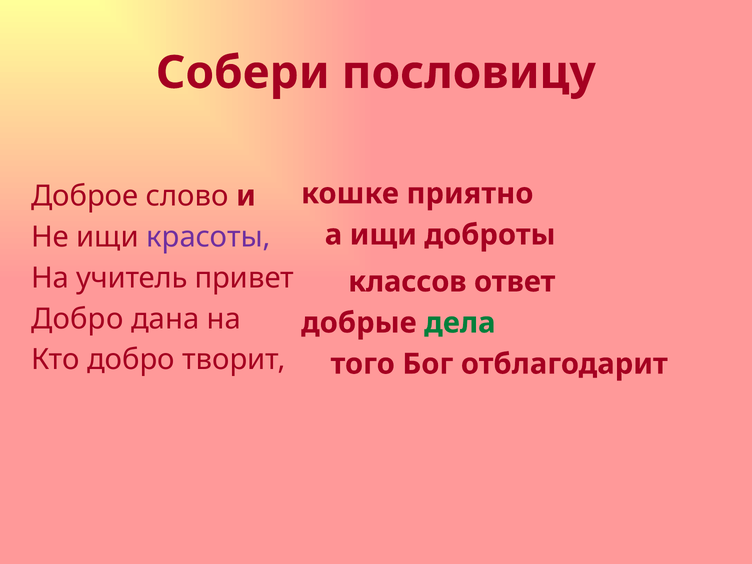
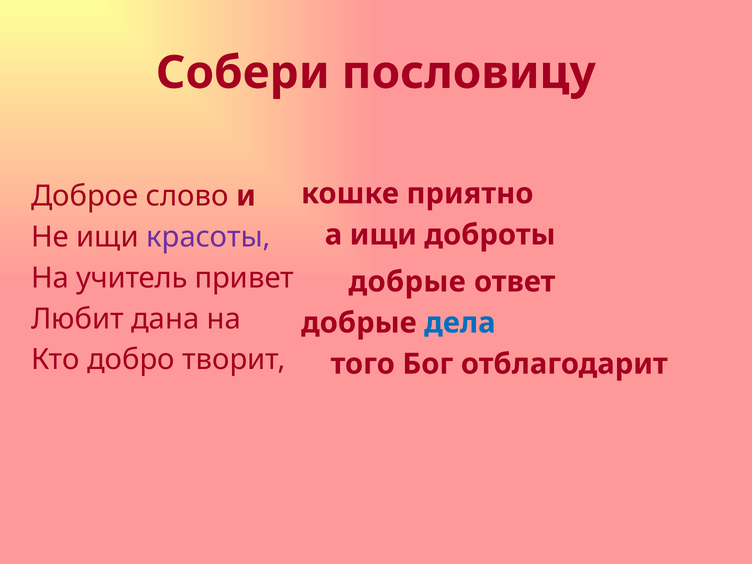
классов at (407, 282): классов -> добрые
Добро at (77, 319): Добро -> Любит
дела colour: green -> blue
